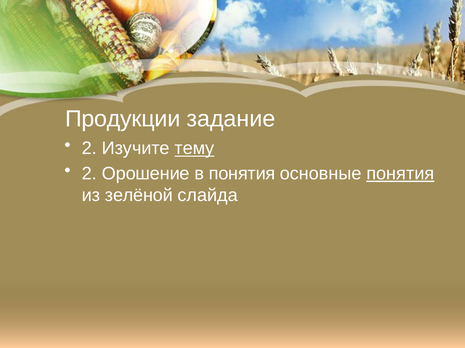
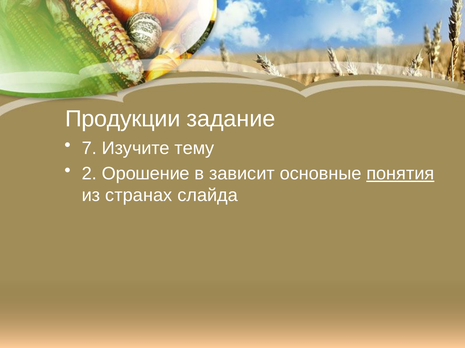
2 at (89, 149): 2 -> 7
тему underline: present -> none
в понятия: понятия -> зависит
зелёной: зелёной -> странах
